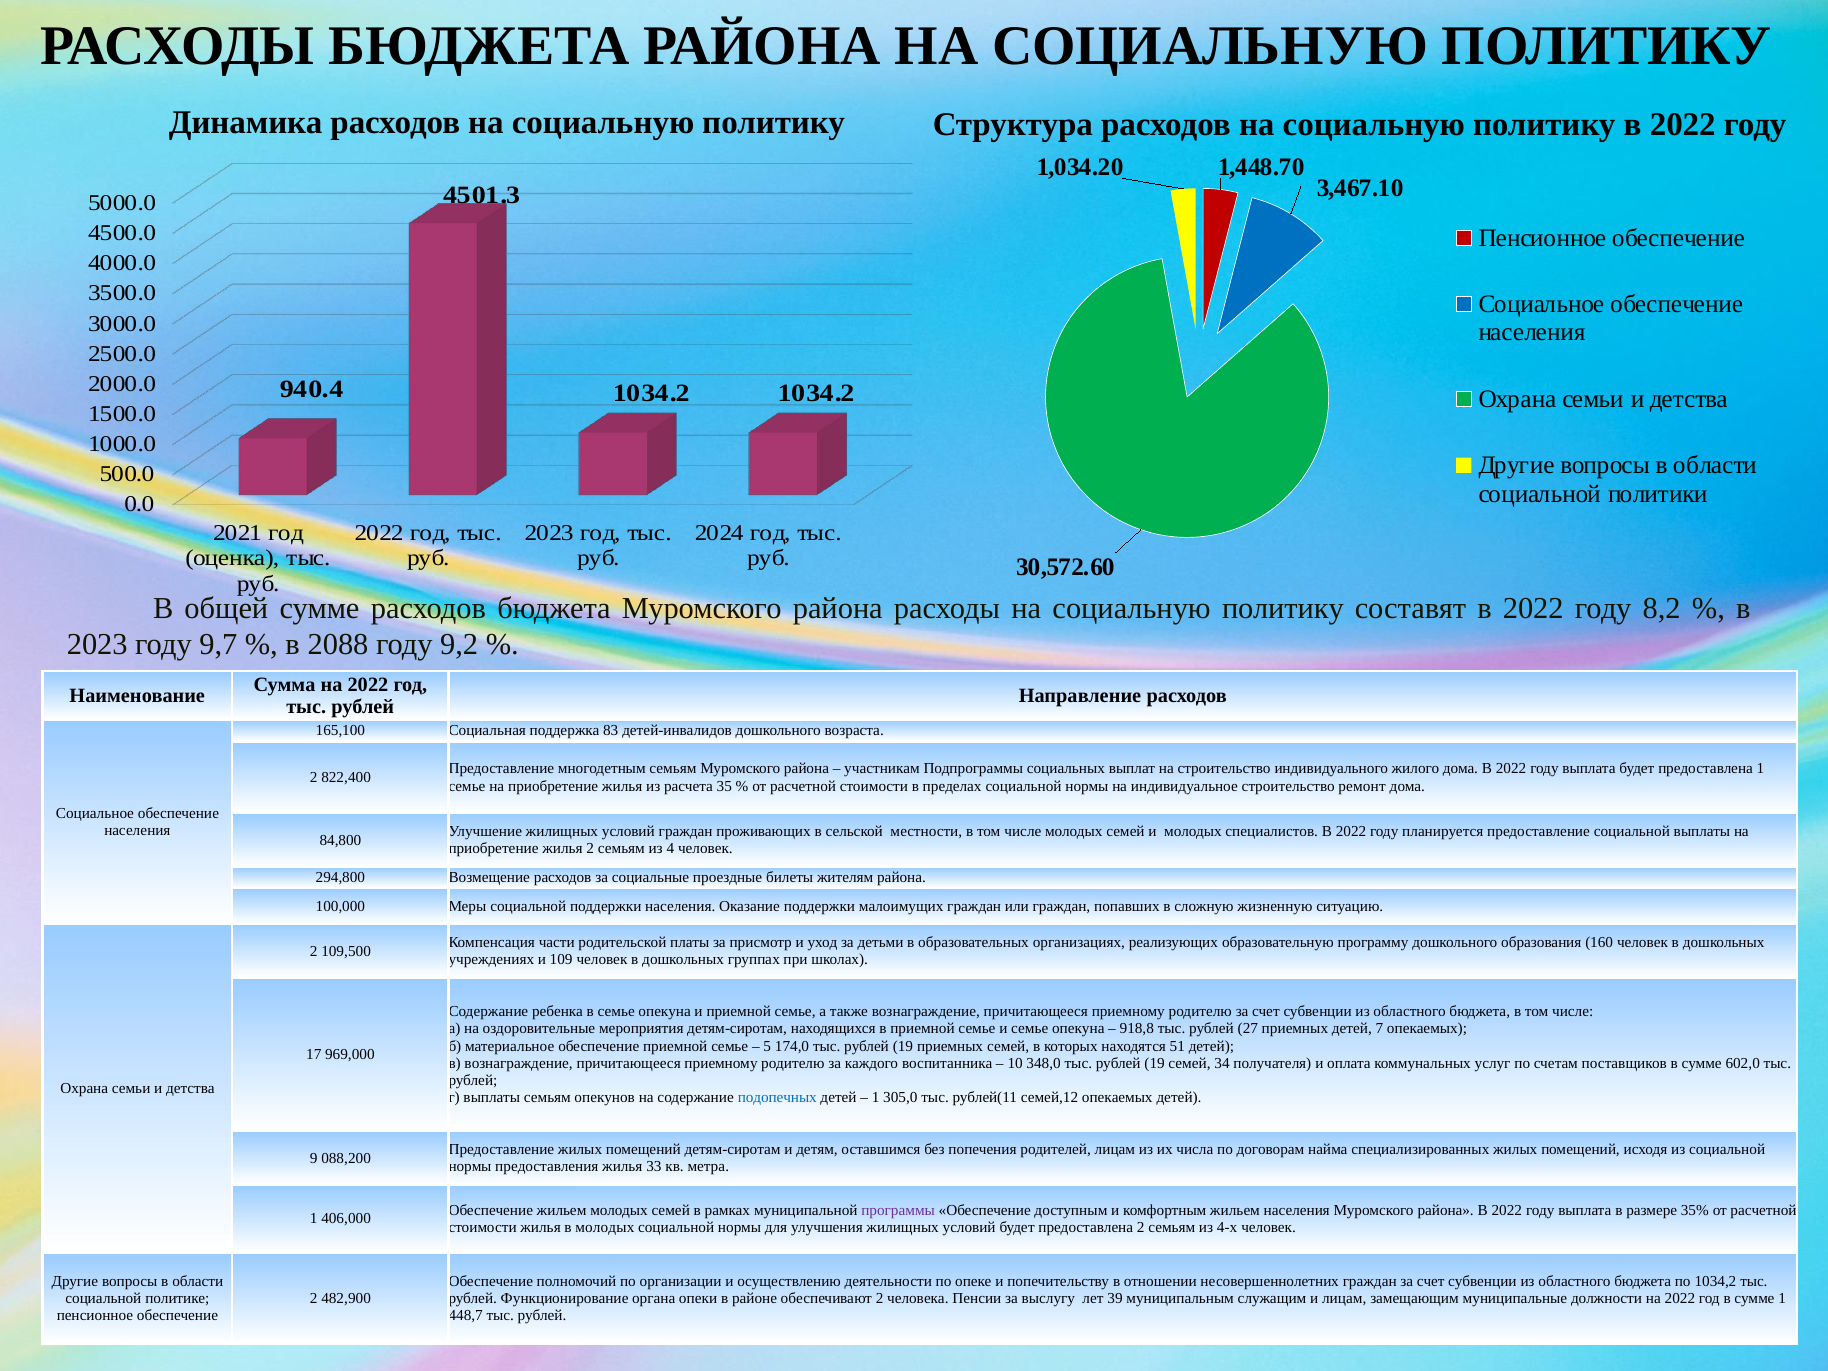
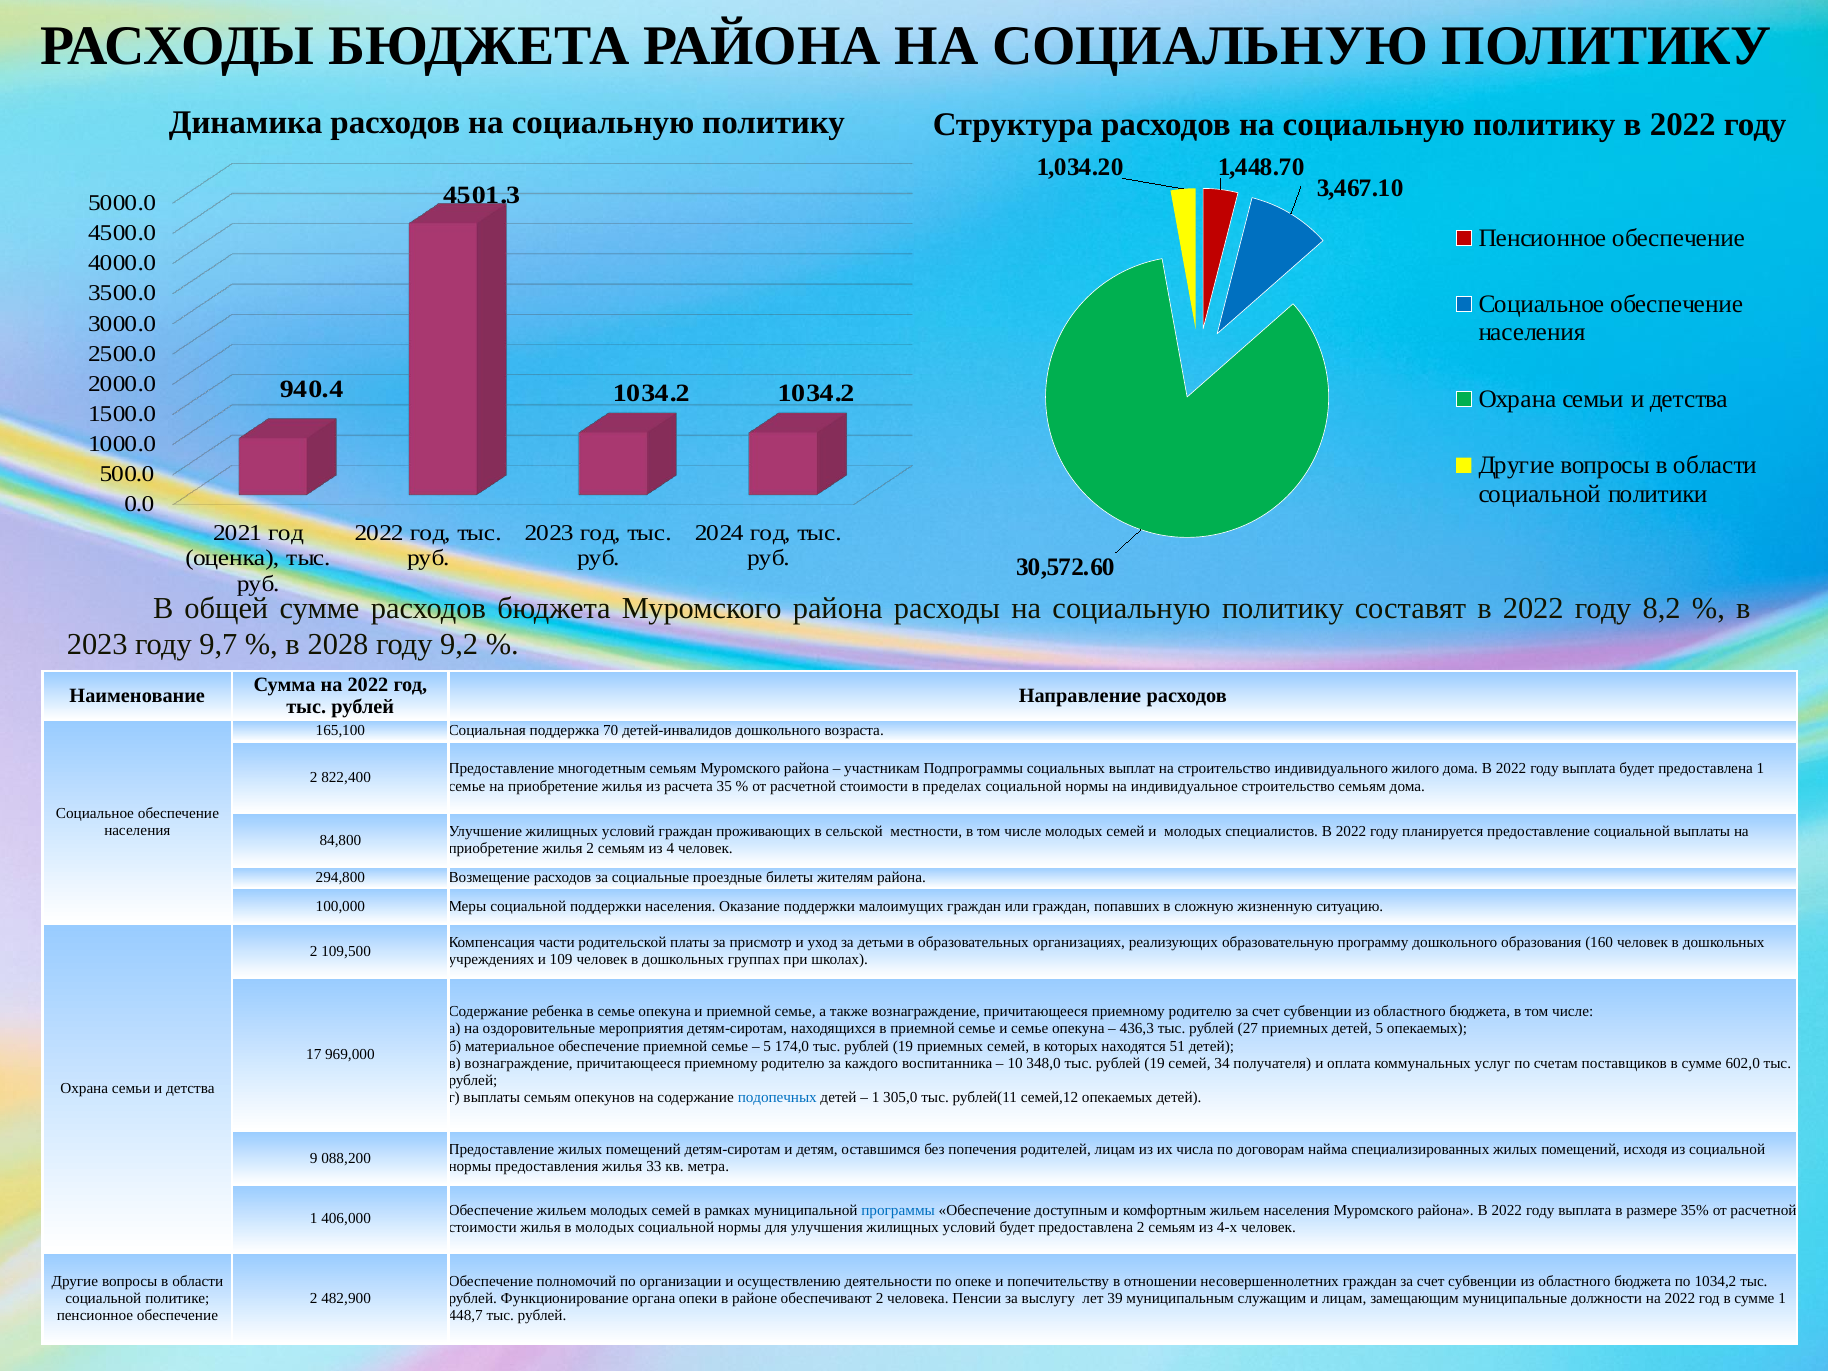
2088: 2088 -> 2028
83: 83 -> 70
строительство ремонт: ремонт -> семьям
918,8: 918,8 -> 436,3
детей 7: 7 -> 5
программы colour: purple -> blue
